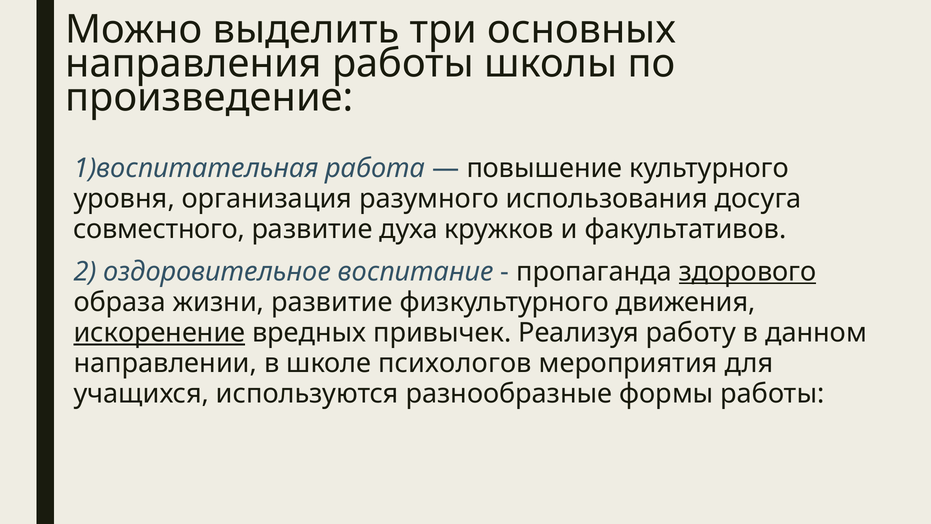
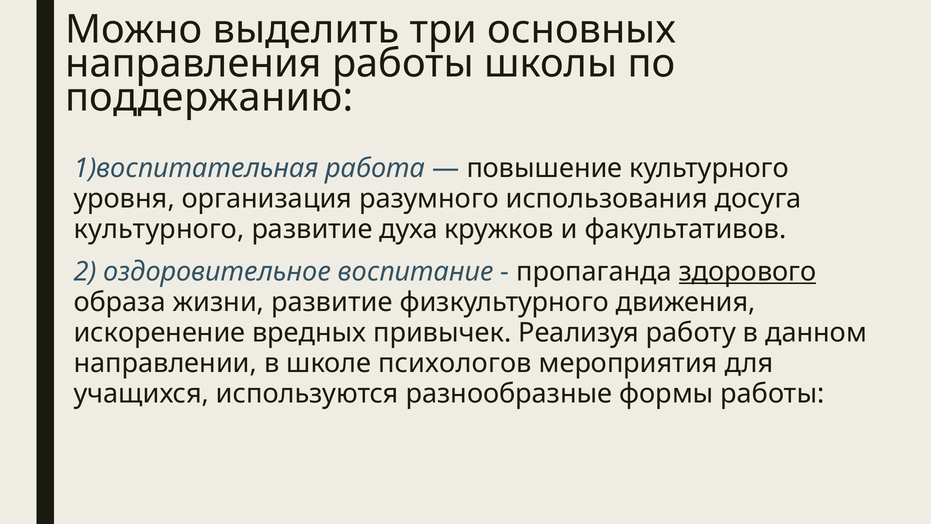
произведение: произведение -> поддержанию
совместного at (159, 229): совместного -> культурного
искоренение underline: present -> none
